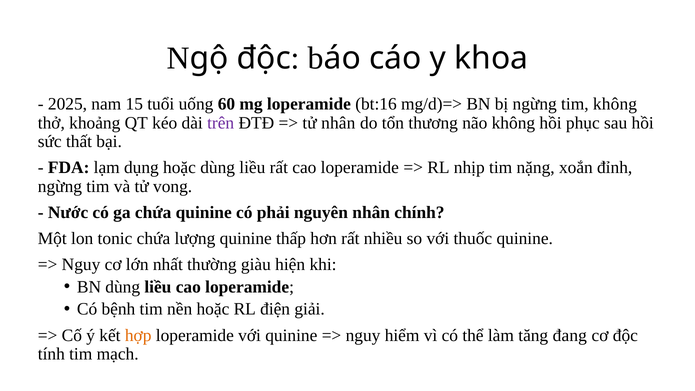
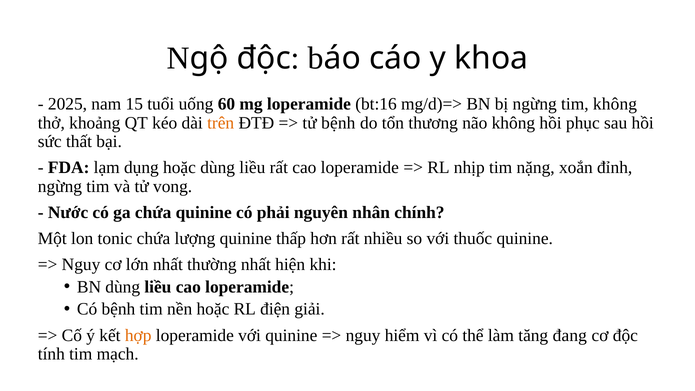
trên colour: purple -> orange
tử nhân: nhân -> bệnh
thường giàu: giàu -> nhất
